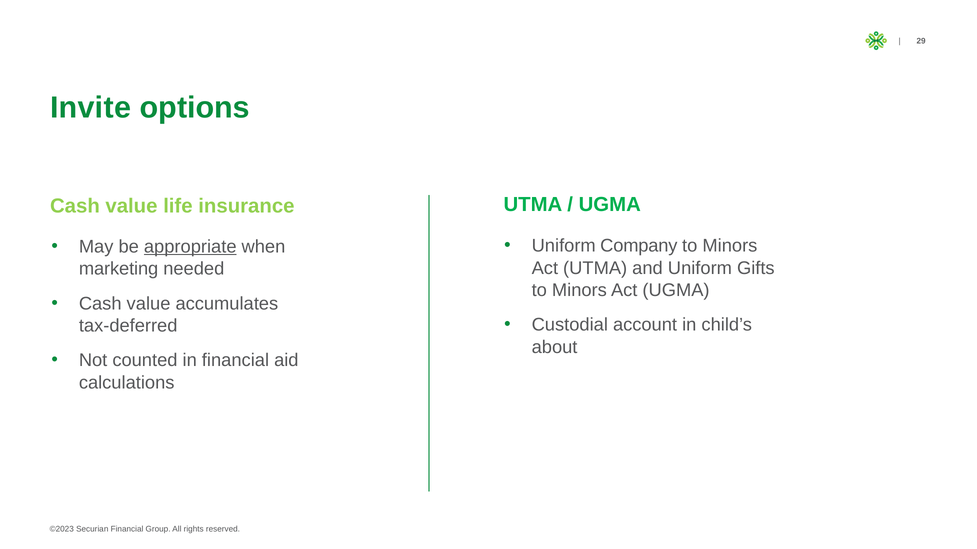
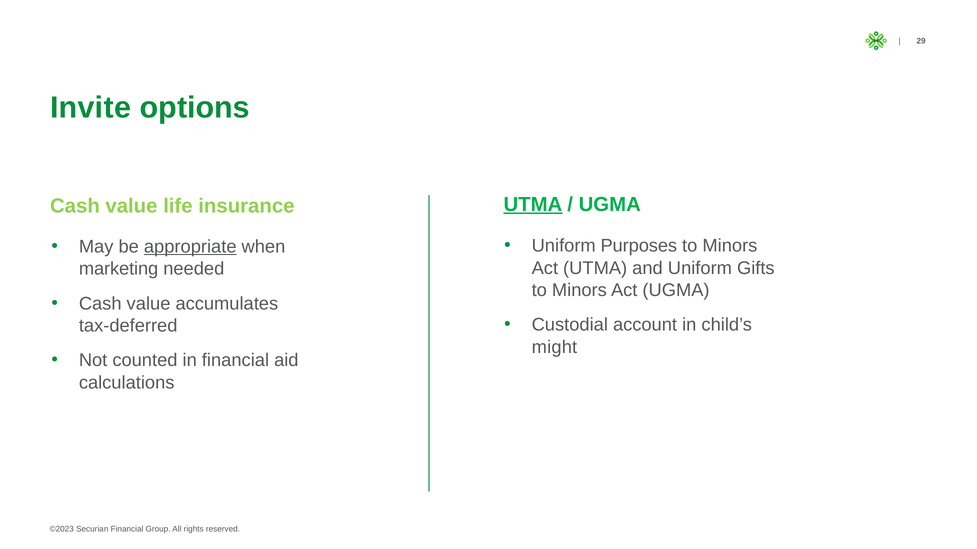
UTMA at (533, 205) underline: none -> present
Company: Company -> Purposes
about: about -> might
